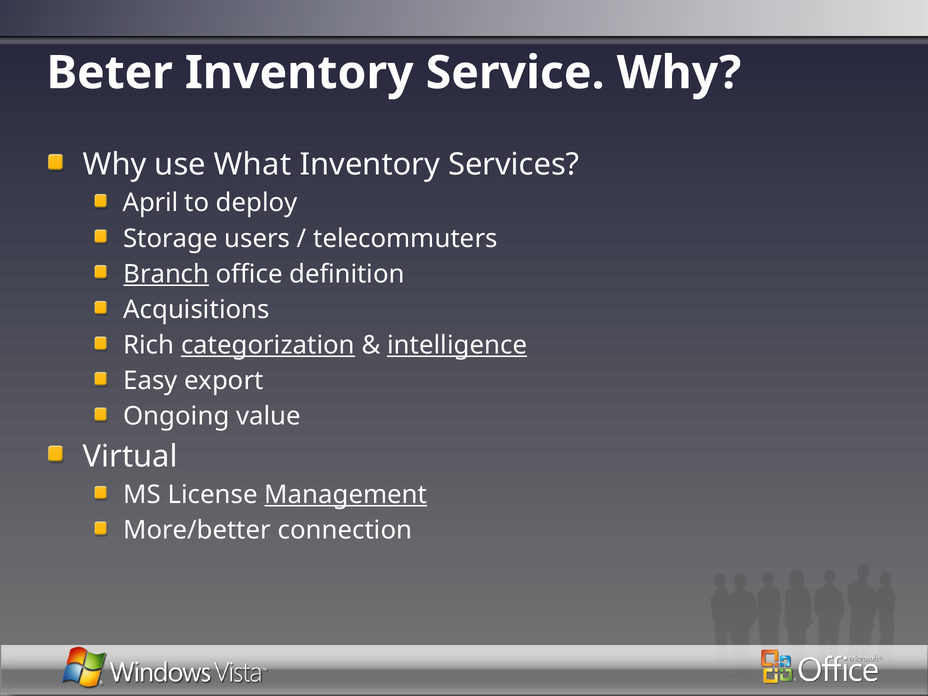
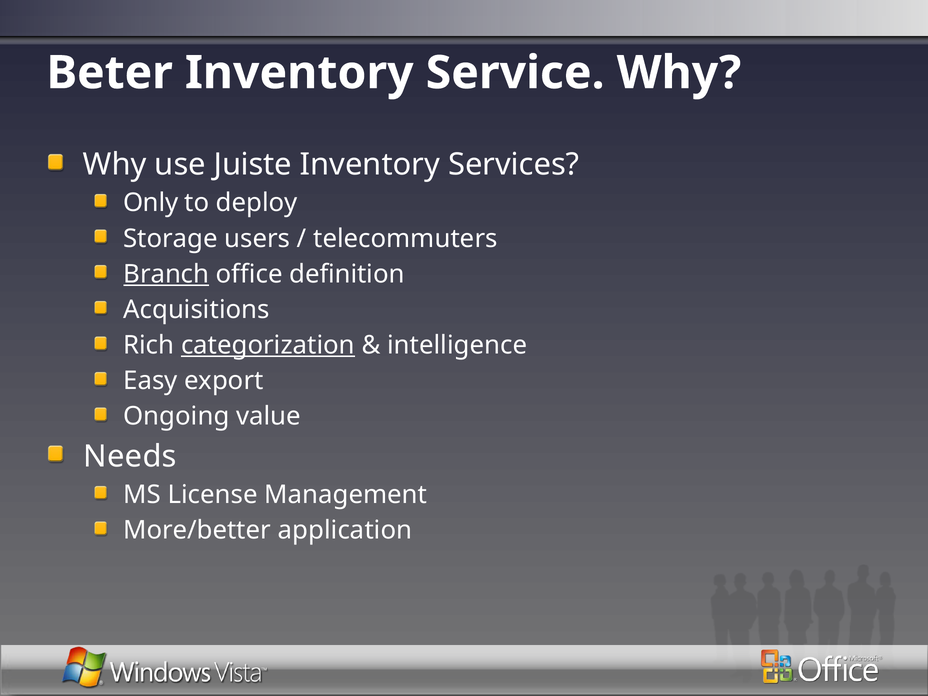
What: What -> Juiste
April: April -> Only
intelligence underline: present -> none
Virtual: Virtual -> Needs
Management underline: present -> none
connection: connection -> application
